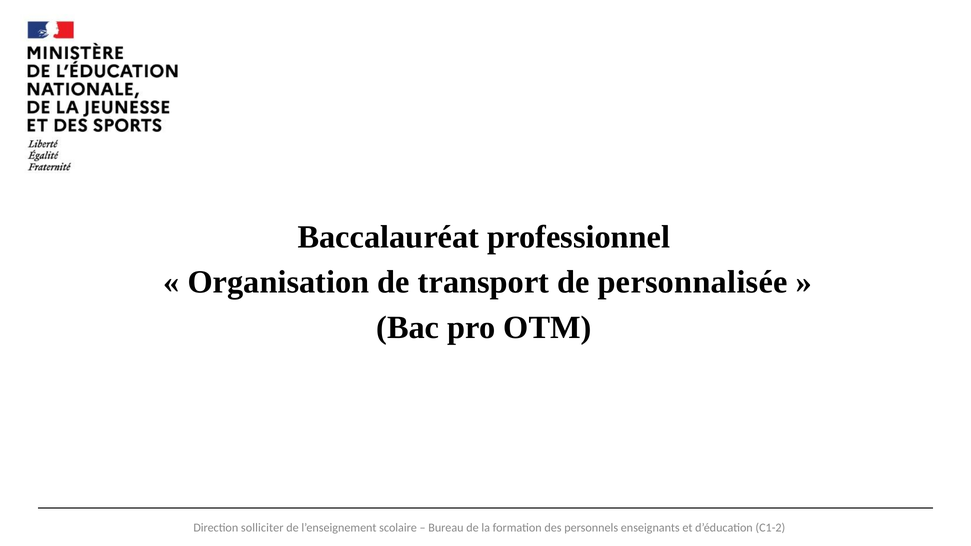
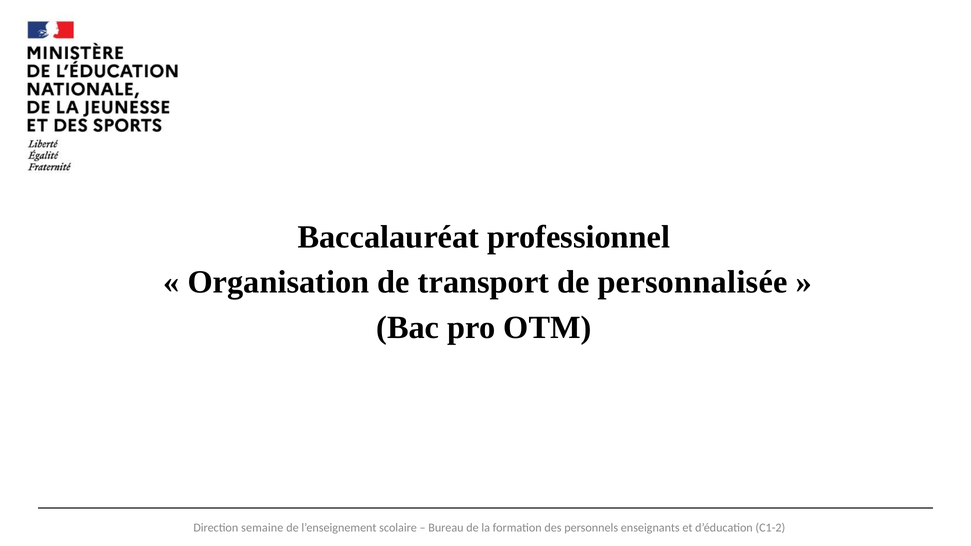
solliciter: solliciter -> semaine
